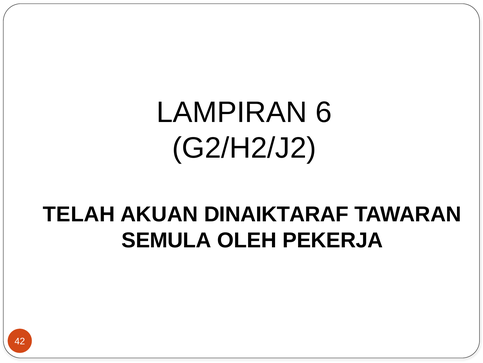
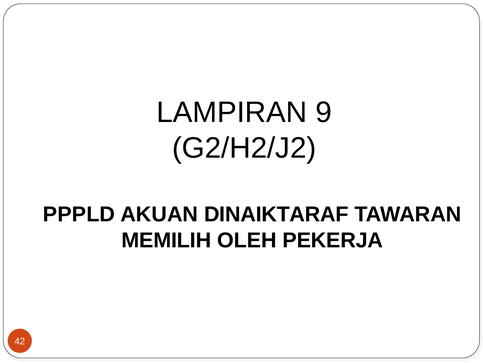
6: 6 -> 9
TELAH: TELAH -> PPPLD
SEMULA: SEMULA -> MEMILIH
